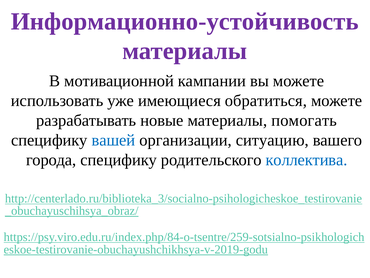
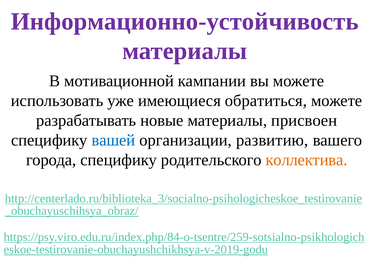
помогать: помогать -> присвоен
ситуацию: ситуацию -> развитию
коллектива colour: blue -> orange
